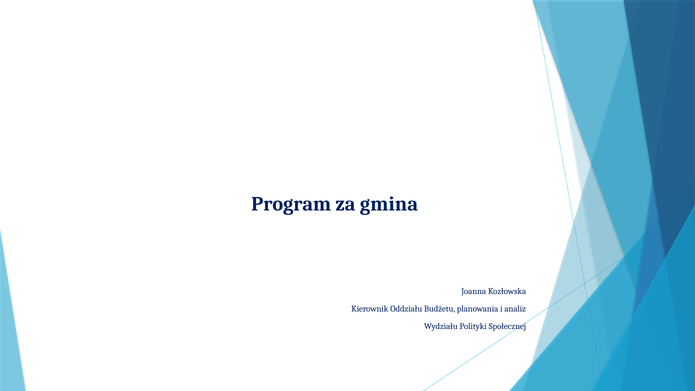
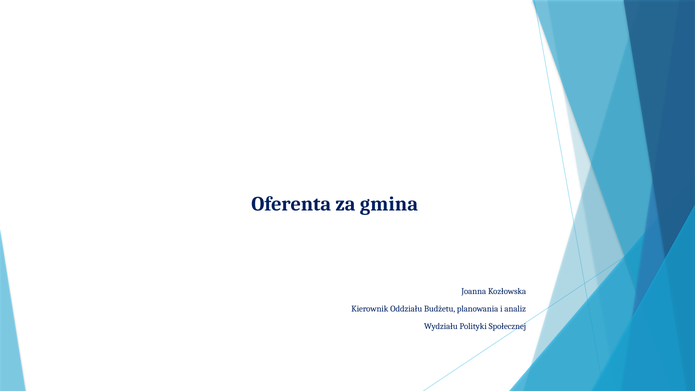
Program: Program -> Oferenta
